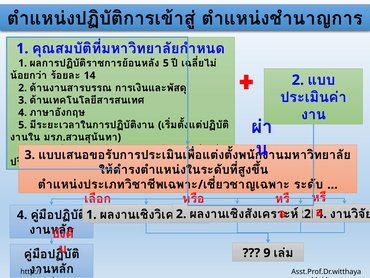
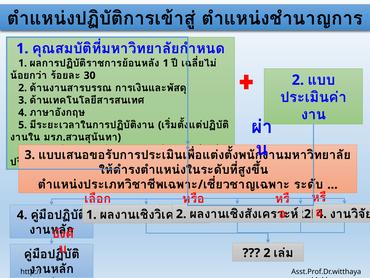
5 at (166, 63): 5 -> 1
14: 14 -> 30
9 at (267, 253): 9 -> 2
